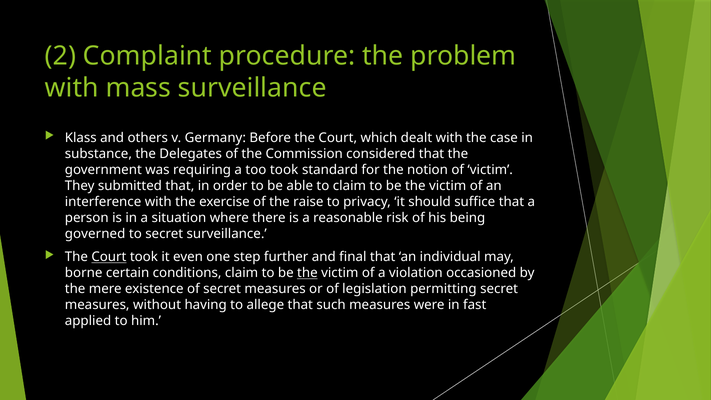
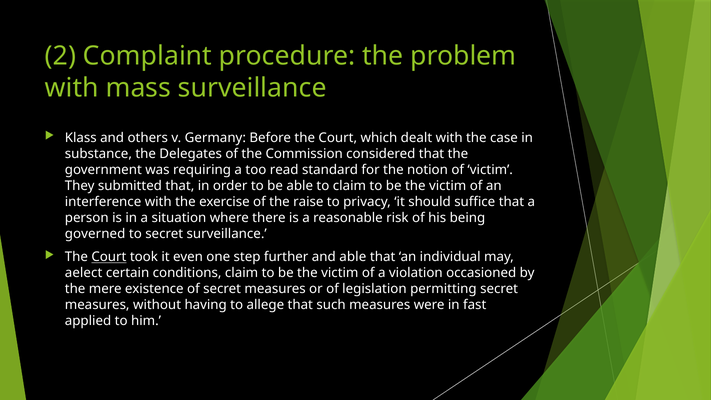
too took: took -> read
and final: final -> able
borne: borne -> aelect
the at (307, 273) underline: present -> none
